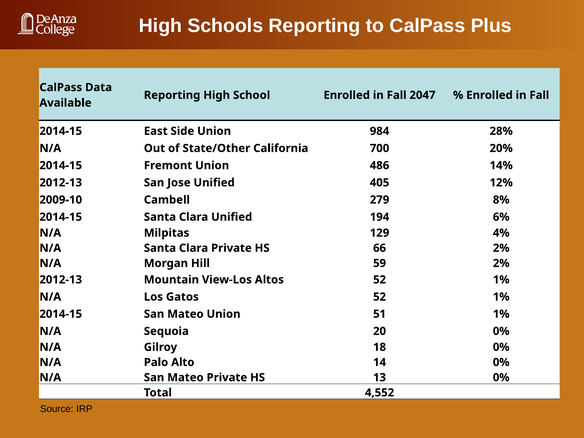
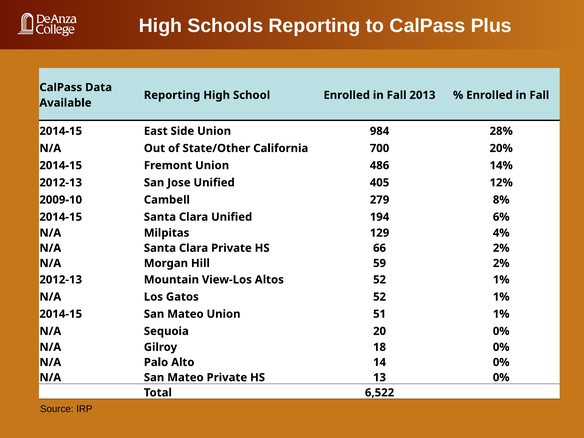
2047: 2047 -> 2013
4,552: 4,552 -> 6,522
